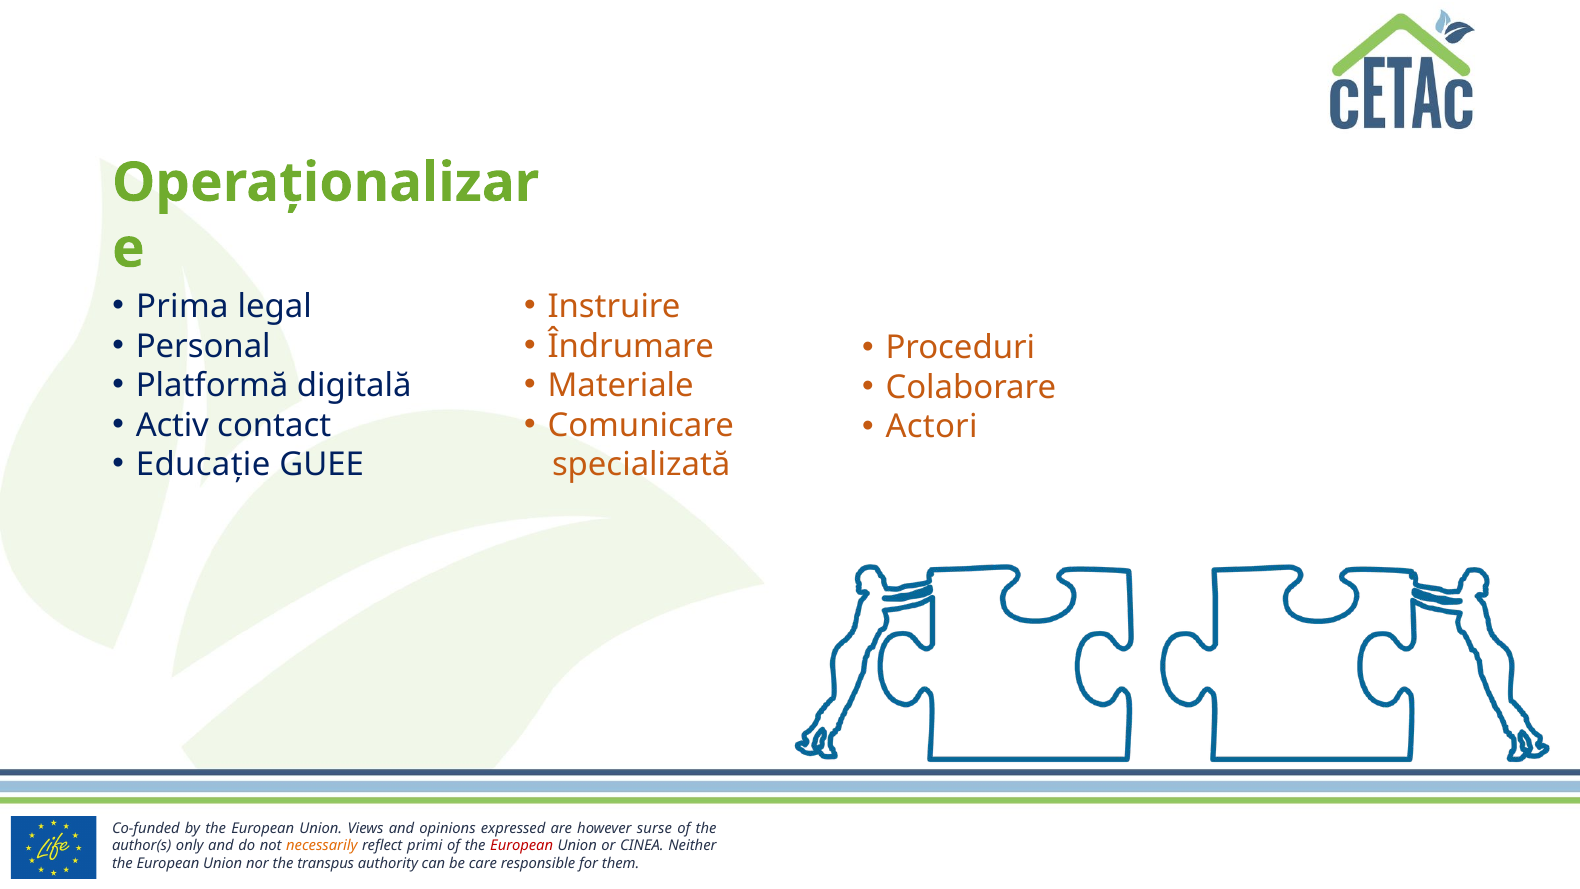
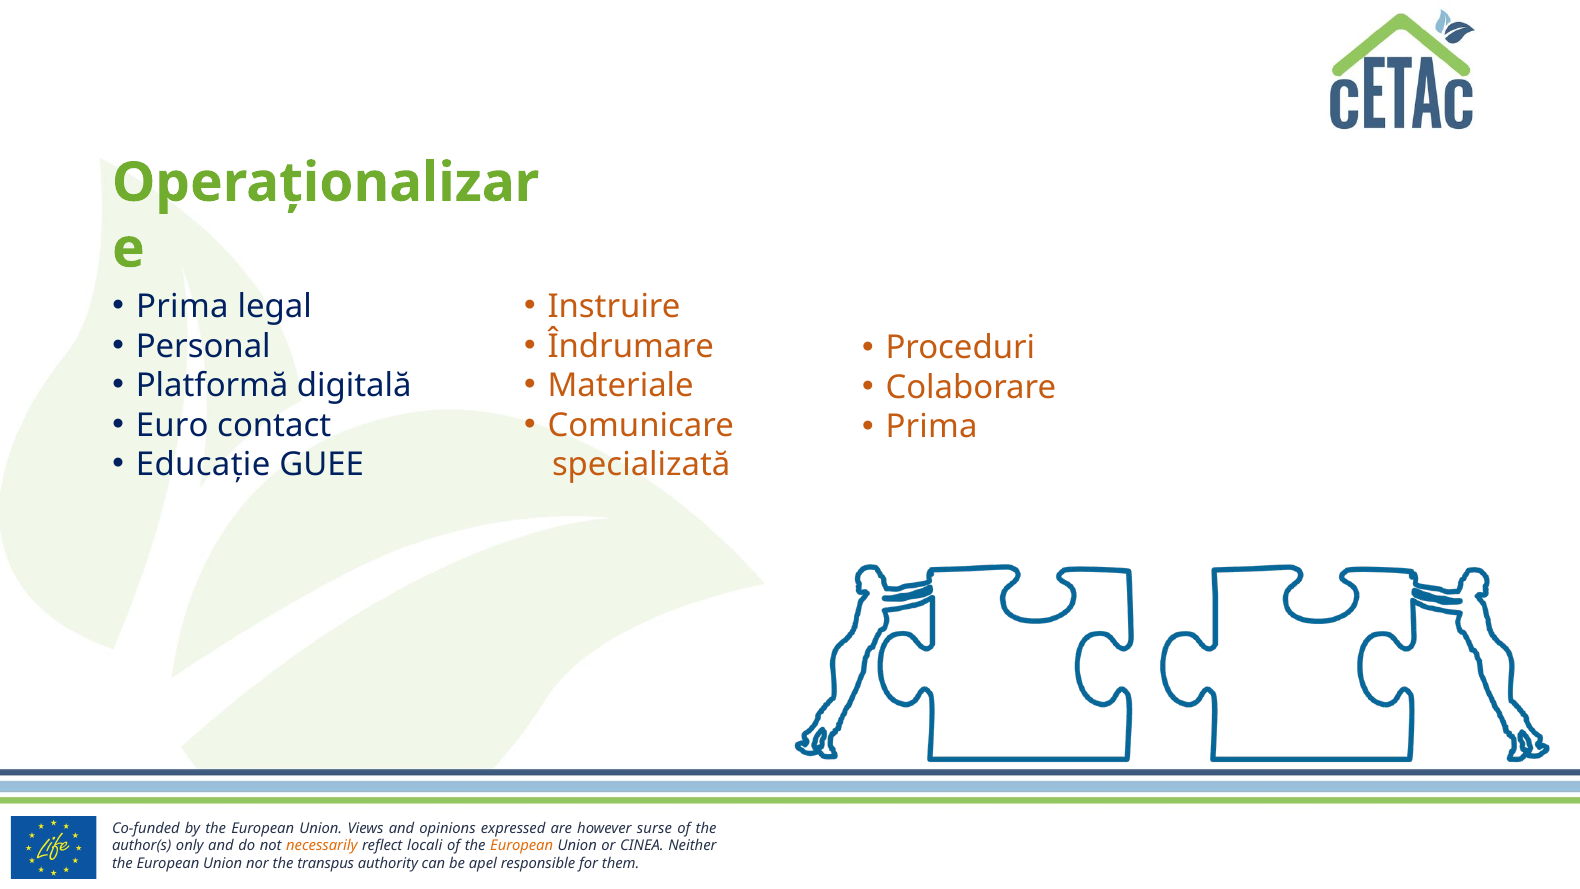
Activ: Activ -> Euro
Actori at (932, 427): Actori -> Prima
primi: primi -> locali
European at (522, 846) colour: red -> orange
care: care -> apel
